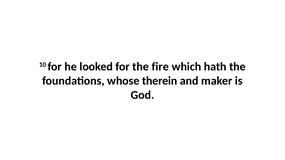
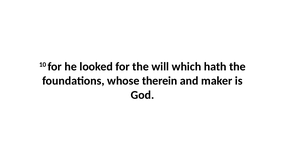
fire: fire -> will
